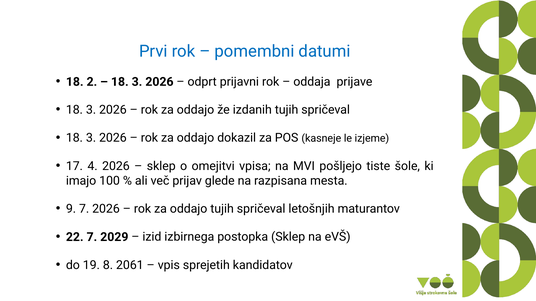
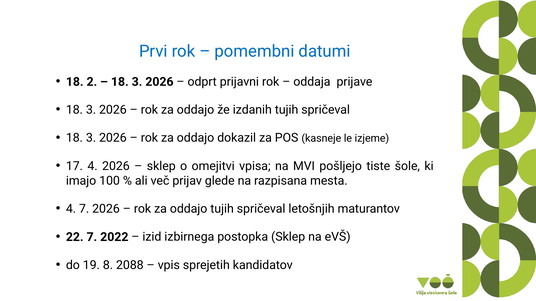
9 at (71, 209): 9 -> 4
2029: 2029 -> 2022
2061: 2061 -> 2088
